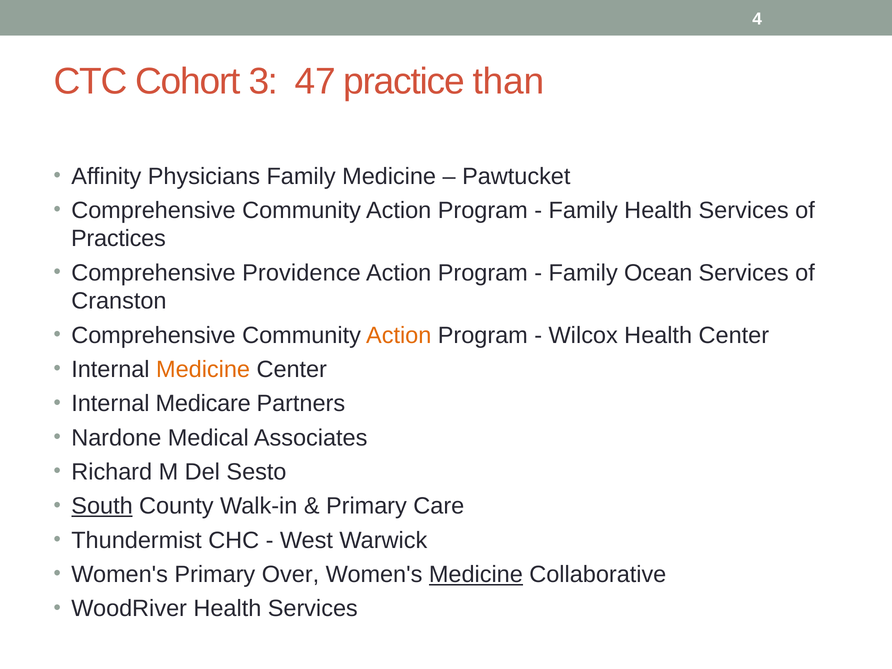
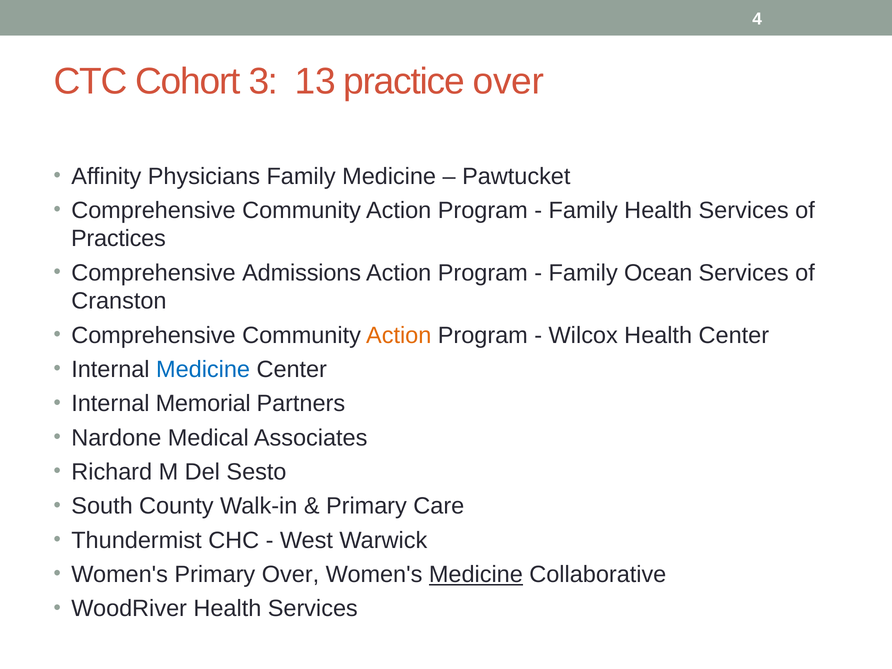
47: 47 -> 13
practice than: than -> over
Providence: Providence -> Admissions
Medicine at (203, 369) colour: orange -> blue
Medicare: Medicare -> Memorial
South underline: present -> none
